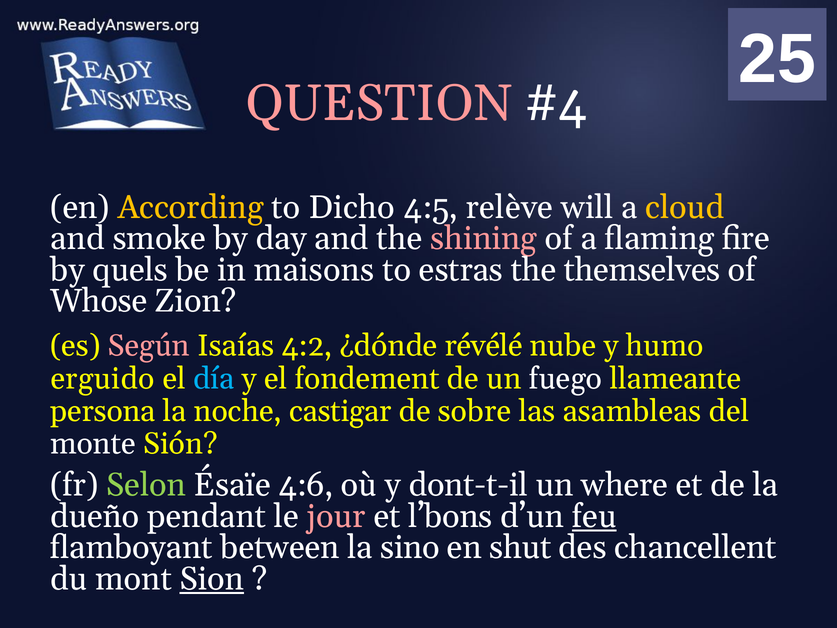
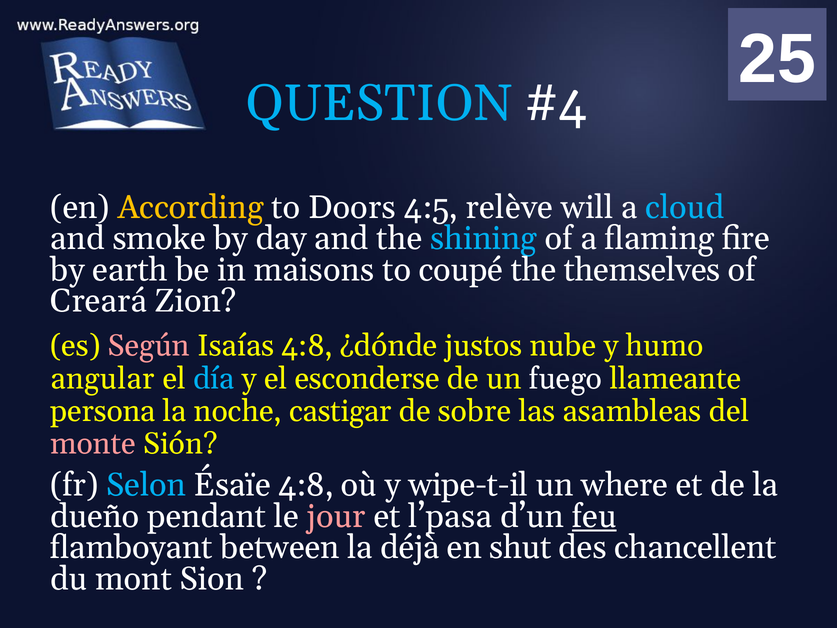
QUESTION colour: pink -> light blue
Dicho: Dicho -> Doors
cloud colour: yellow -> light blue
shining colour: pink -> light blue
quels: quels -> earth
estras: estras -> coupé
Whose: Whose -> Creará
Isaías 4:2: 4:2 -> 4:8
révélé: révélé -> justos
erguido: erguido -> angular
fondement: fondement -> esconderse
monte colour: white -> pink
Selon colour: light green -> light blue
Ésaïe 4:6: 4:6 -> 4:8
dont-t-il: dont-t-il -> wipe-t-il
l’bons: l’bons -> l’pasa
sino: sino -> déjà
Sion underline: present -> none
